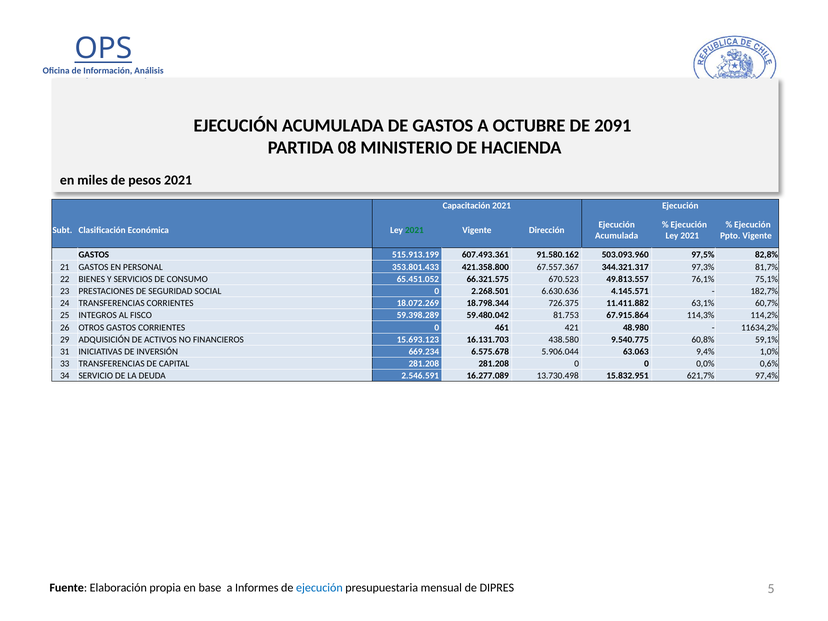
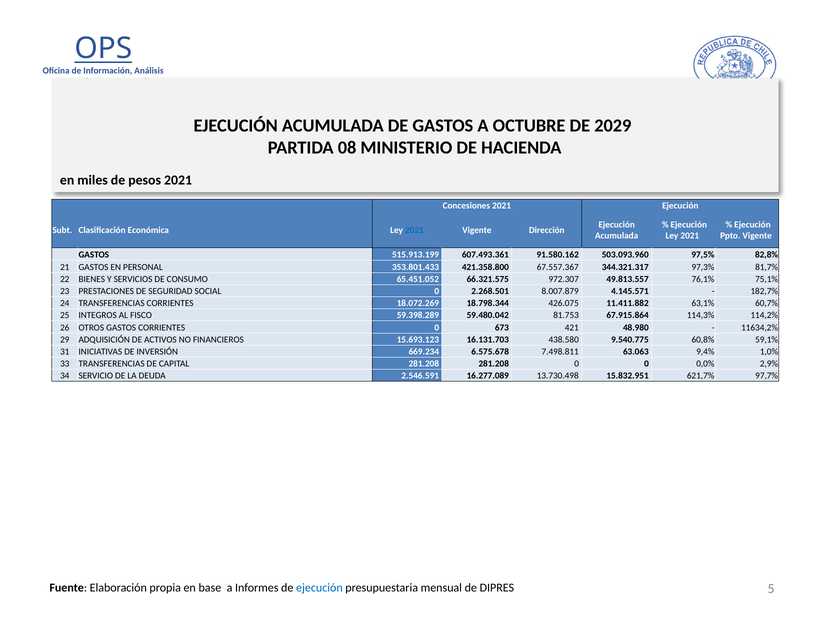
2091: 2091 -> 2029
Capacitación: Capacitación -> Concesiones
2021 at (414, 230) colour: green -> blue
670.523: 670.523 -> 972.307
6.630.636: 6.630.636 -> 8.007.879
726.375: 726.375 -> 426.075
461: 461 -> 673
5.906.044: 5.906.044 -> 7.498.811
0,6%: 0,6% -> 2,9%
97,4%: 97,4% -> 97,7%
